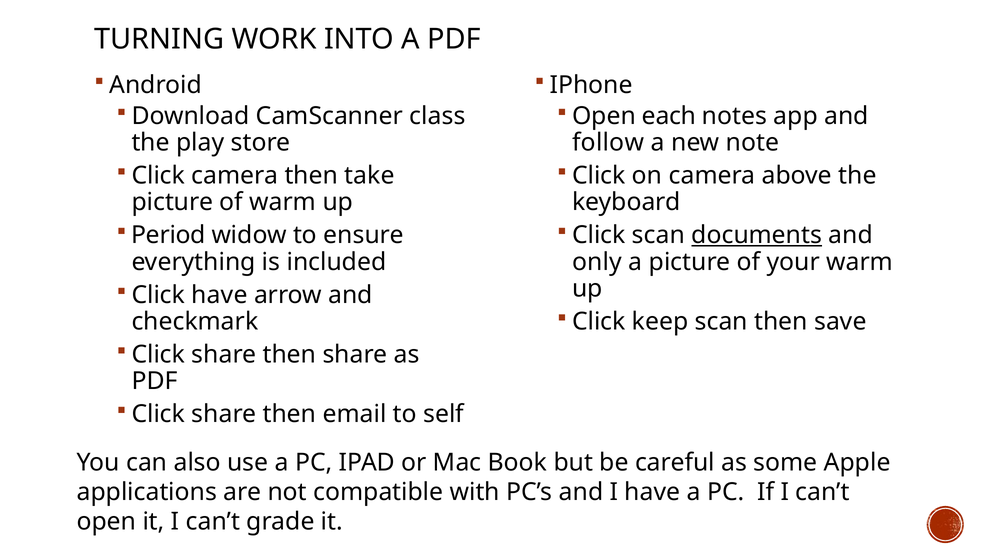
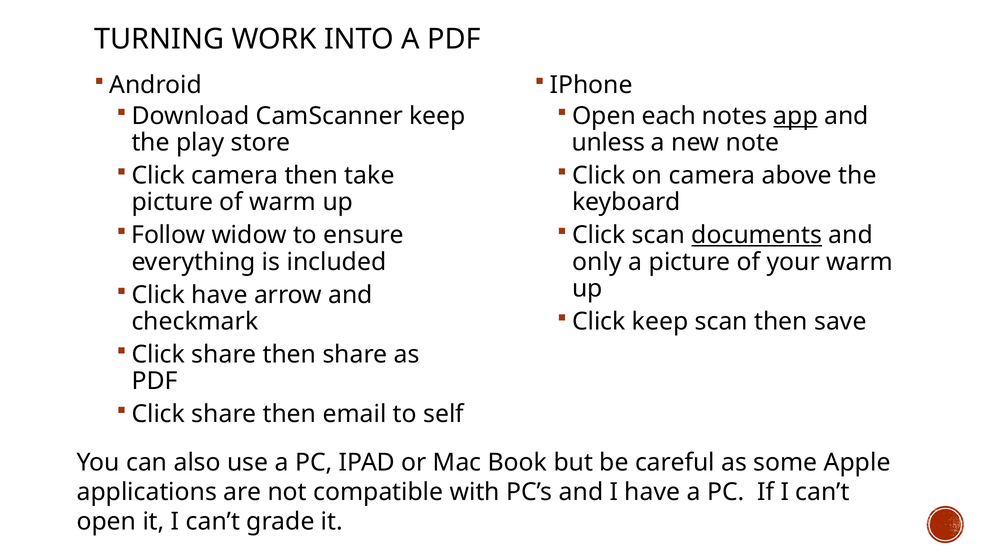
CamScanner class: class -> keep
app underline: none -> present
follow: follow -> unless
Period: Period -> Follow
